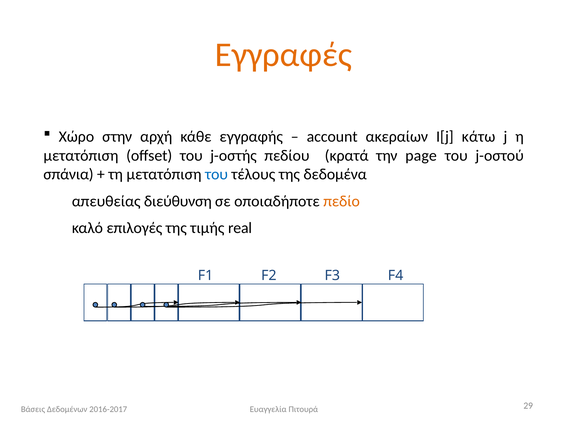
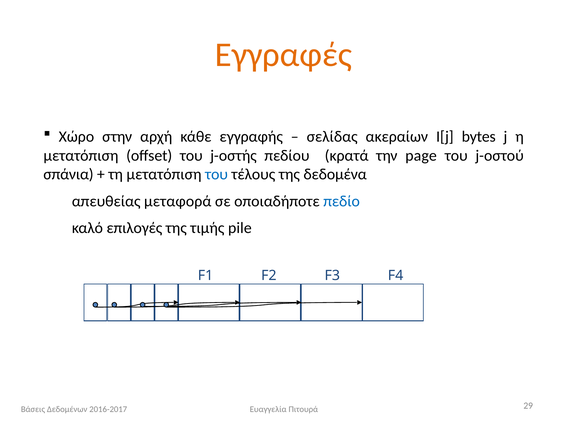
account: account -> σελίδας
κάτω: κάτω -> bytes
διεύθυνση: διεύθυνση -> μεταφορά
πεδίο colour: orange -> blue
real: real -> pile
